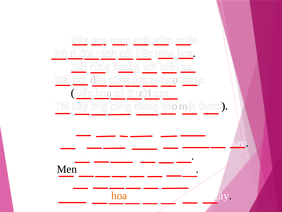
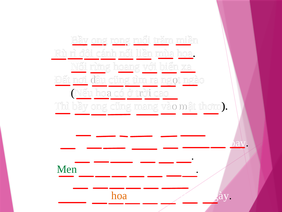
Men colour: black -> green
